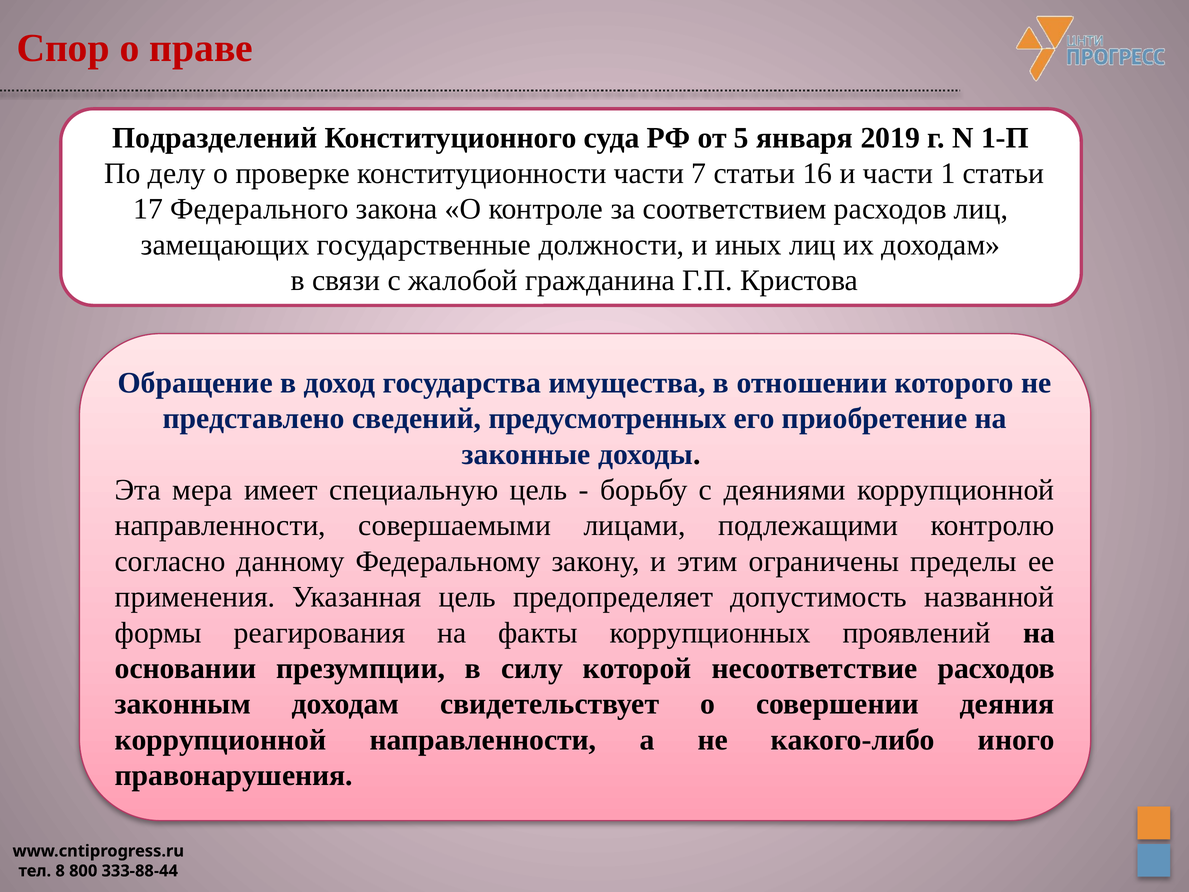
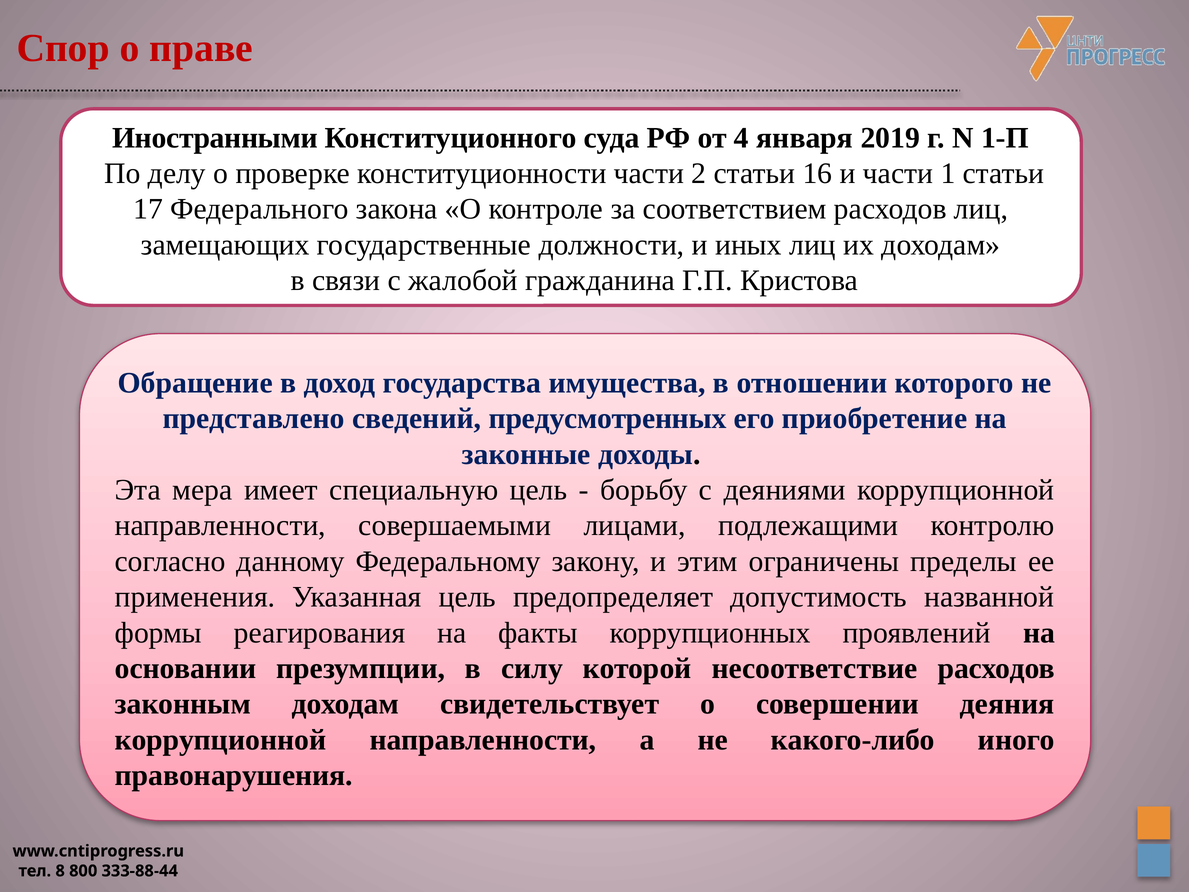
Подразделений: Подразделений -> Иностранными
5: 5 -> 4
7: 7 -> 2
